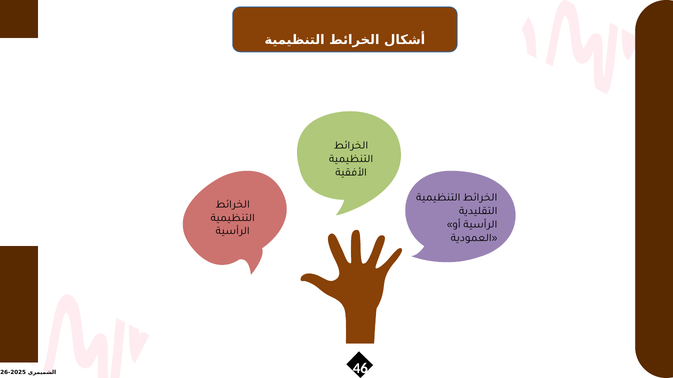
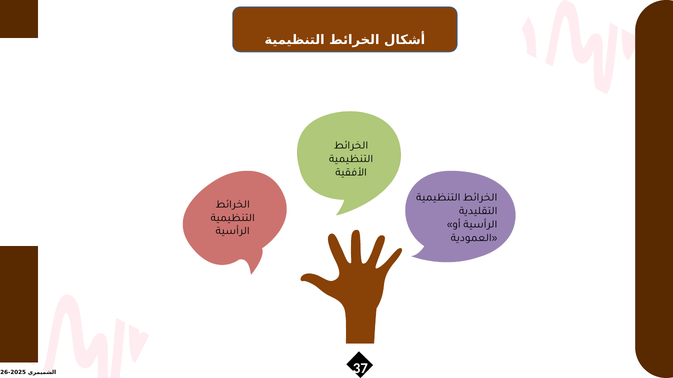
46: 46 -> 37
